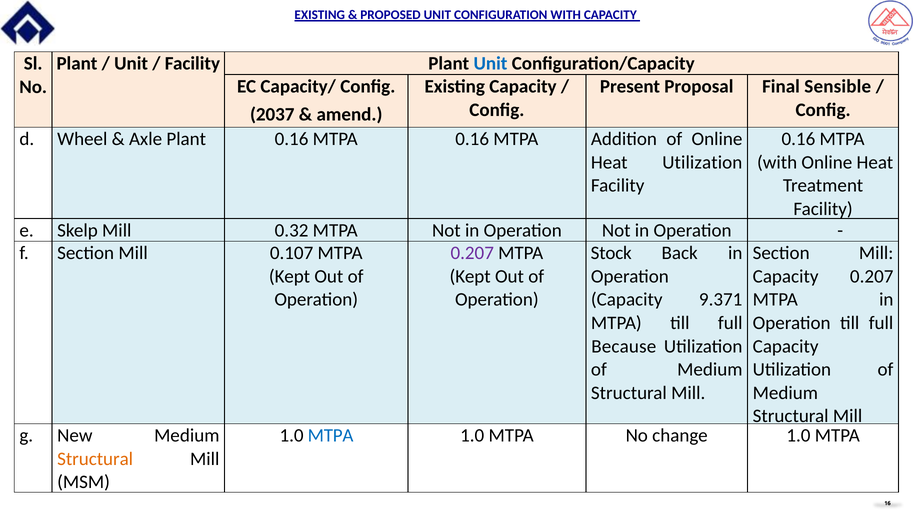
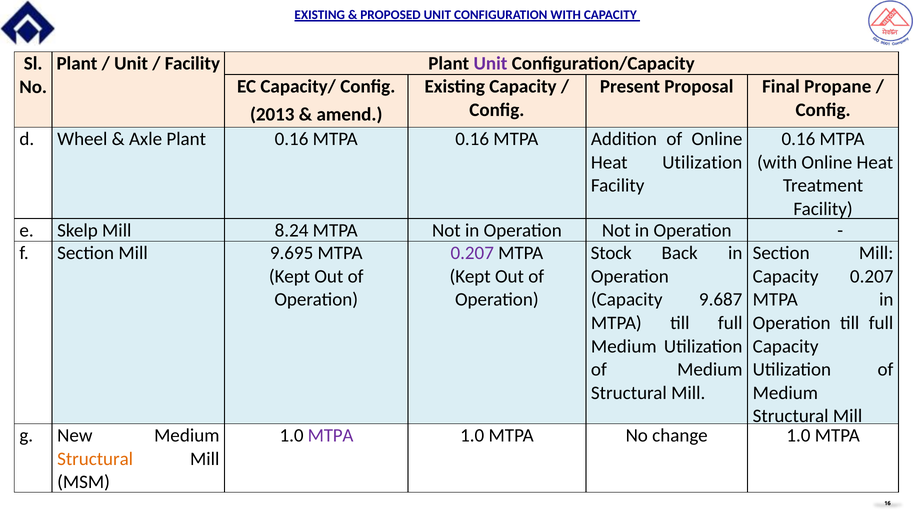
Unit at (490, 64) colour: blue -> purple
Sensible: Sensible -> Propane
2037: 2037 -> 2013
0.32: 0.32 -> 8.24
0.107: 0.107 -> 9.695
9.371: 9.371 -> 9.687
Because at (624, 347): Because -> Medium
MTPA at (331, 436) colour: blue -> purple
